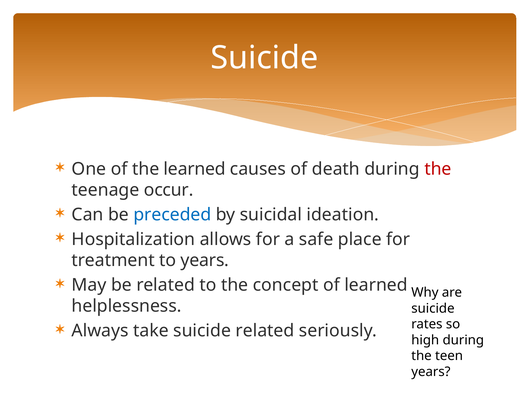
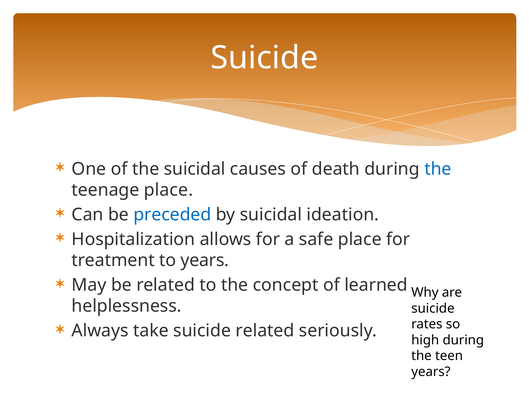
the learned: learned -> suicidal
the at (438, 169) colour: red -> blue
teenage occur: occur -> place
